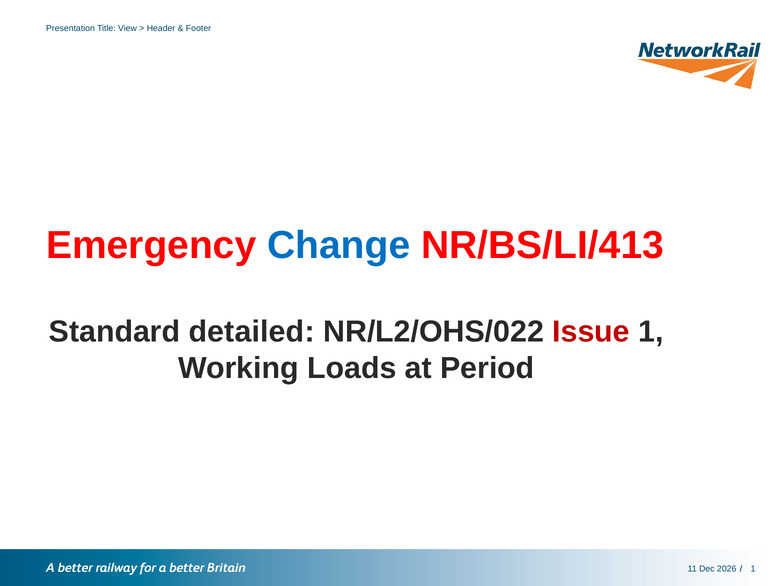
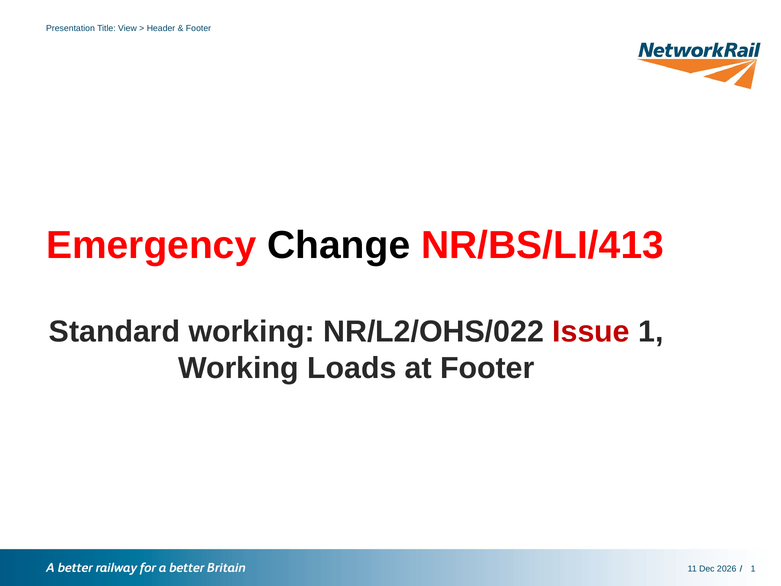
Change colour: blue -> black
Standard detailed: detailed -> working
at Period: Period -> Footer
